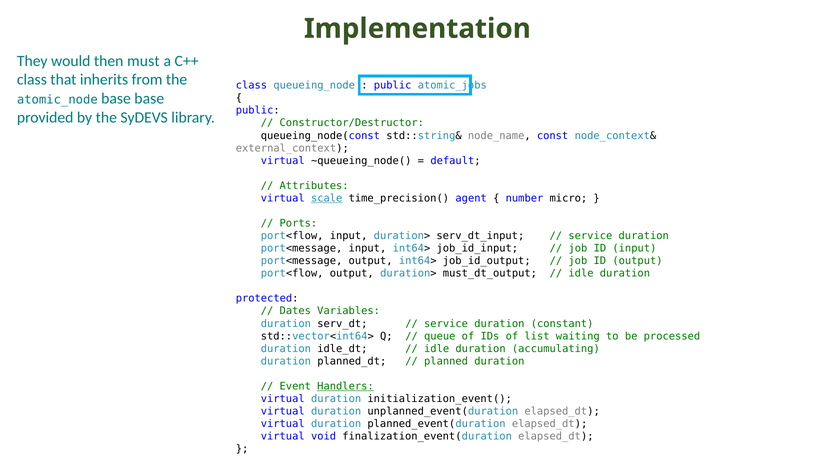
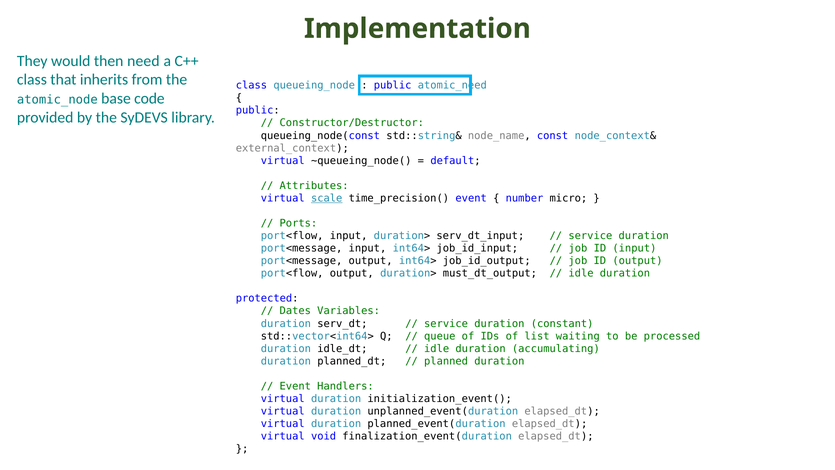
must: must -> need
atomic_jobs: atomic_jobs -> atomic_need
base base: base -> code
time_precision( agent: agent -> event
Handlers underline: present -> none
